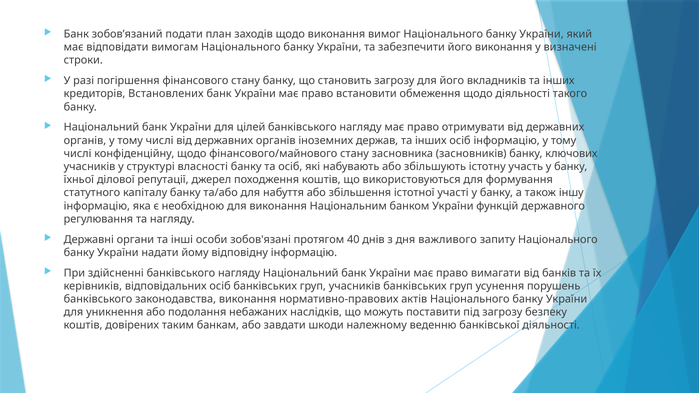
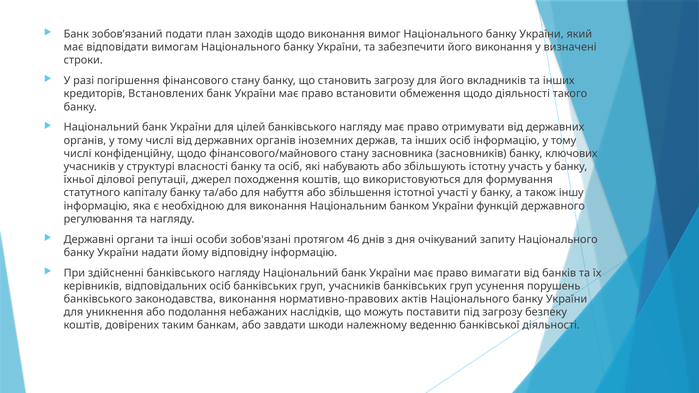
40: 40 -> 46
важливого: важливого -> очікуваний
